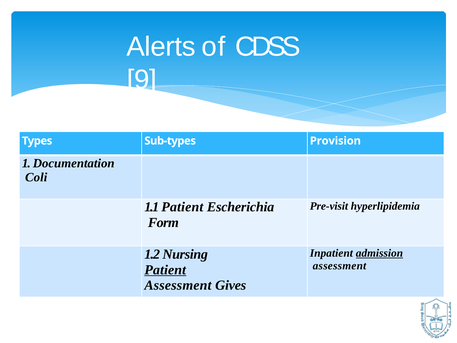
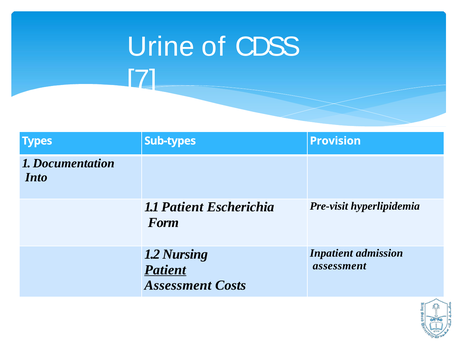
Alerts: Alerts -> Urine
9: 9 -> 7
Coli: Coli -> Into
admission underline: present -> none
Gives: Gives -> Costs
